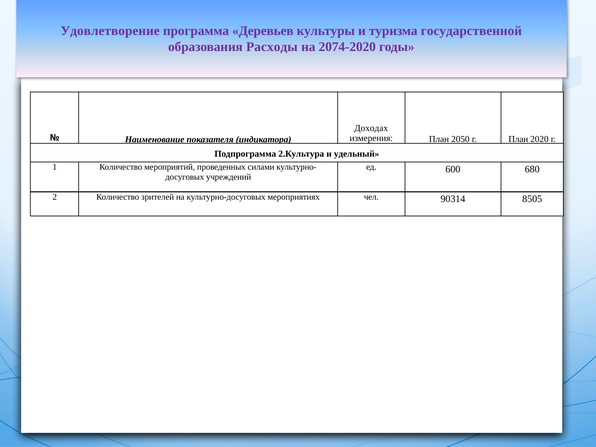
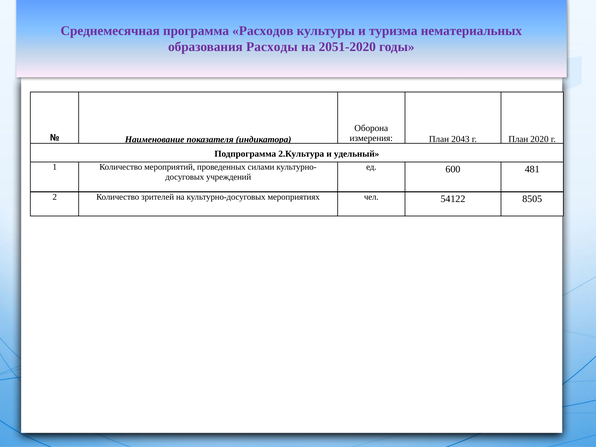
Удовлетворение: Удовлетворение -> Среднемесячная
Деревьев: Деревьев -> Расходов
государственной: государственной -> нематериальных
2074-2020: 2074-2020 -> 2051-2020
Доходах: Доходах -> Оборона
2050: 2050 -> 2043
680: 680 -> 481
90314: 90314 -> 54122
